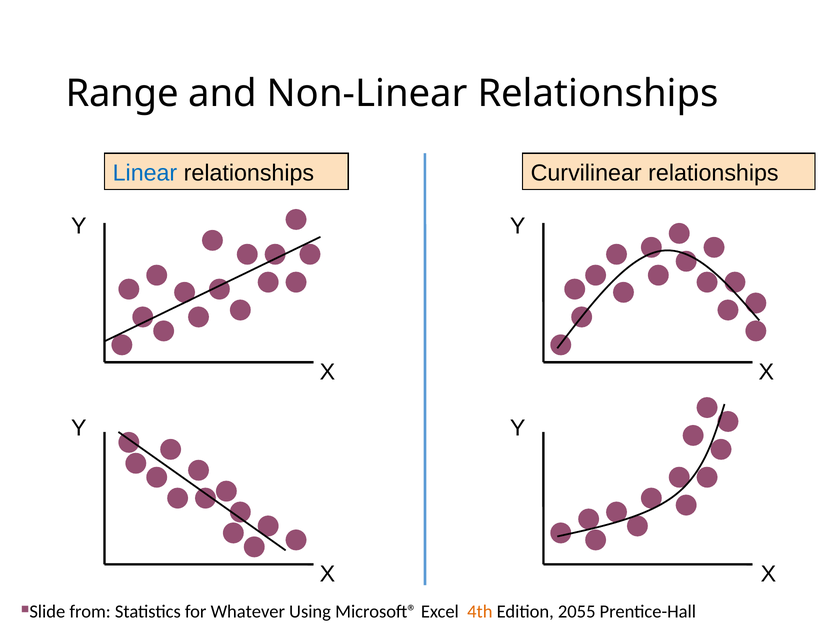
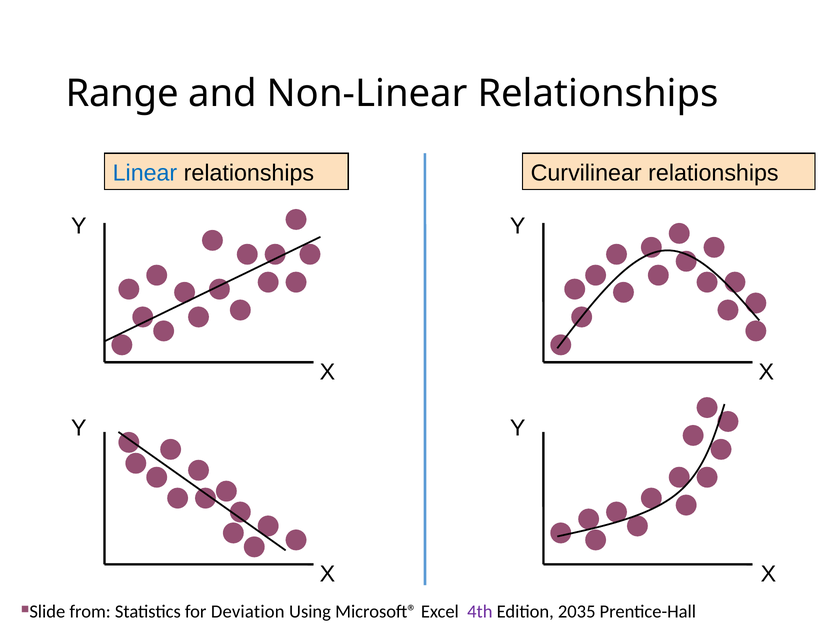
Whatever: Whatever -> Deviation
4th colour: orange -> purple
2055: 2055 -> 2035
